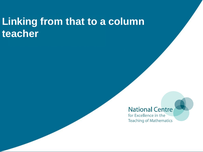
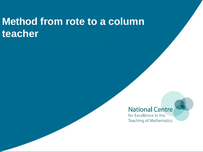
Linking: Linking -> Method
that: that -> rote
